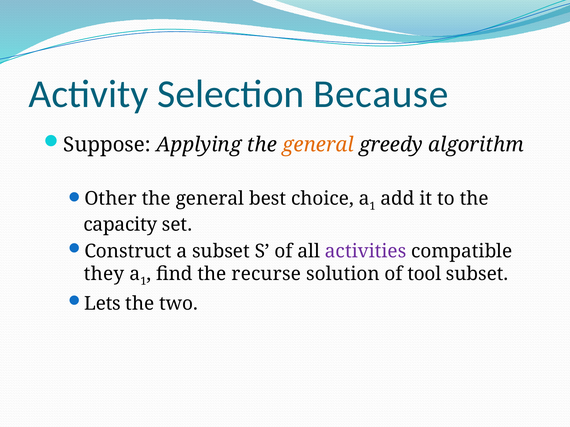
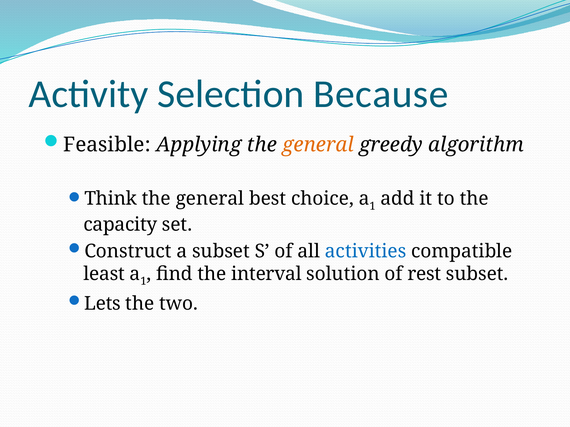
Suppose: Suppose -> Feasible
Other: Other -> Think
activities colour: purple -> blue
they: they -> least
recurse: recurse -> interval
tool: tool -> rest
